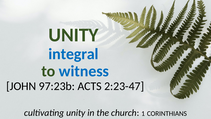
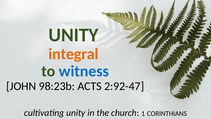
integral colour: blue -> orange
97:23b: 97:23b -> 98:23b
2:23-47: 2:23-47 -> 2:92-47
